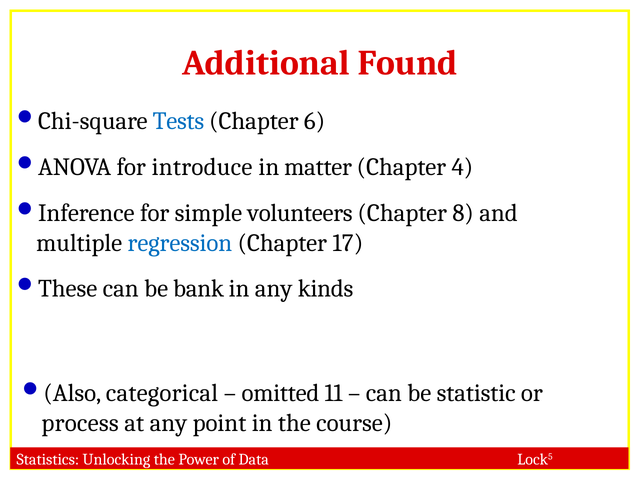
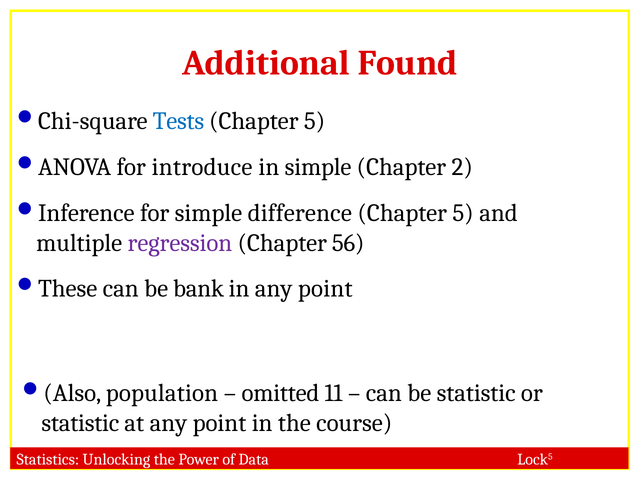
6 at (315, 121): 6 -> 5
in matter: matter -> simple
4: 4 -> 2
volunteers: volunteers -> difference
8 at (463, 213): 8 -> 5
regression colour: blue -> purple
17: 17 -> 56
in any kinds: kinds -> point
categorical: categorical -> population
process at (80, 423): process -> statistic
